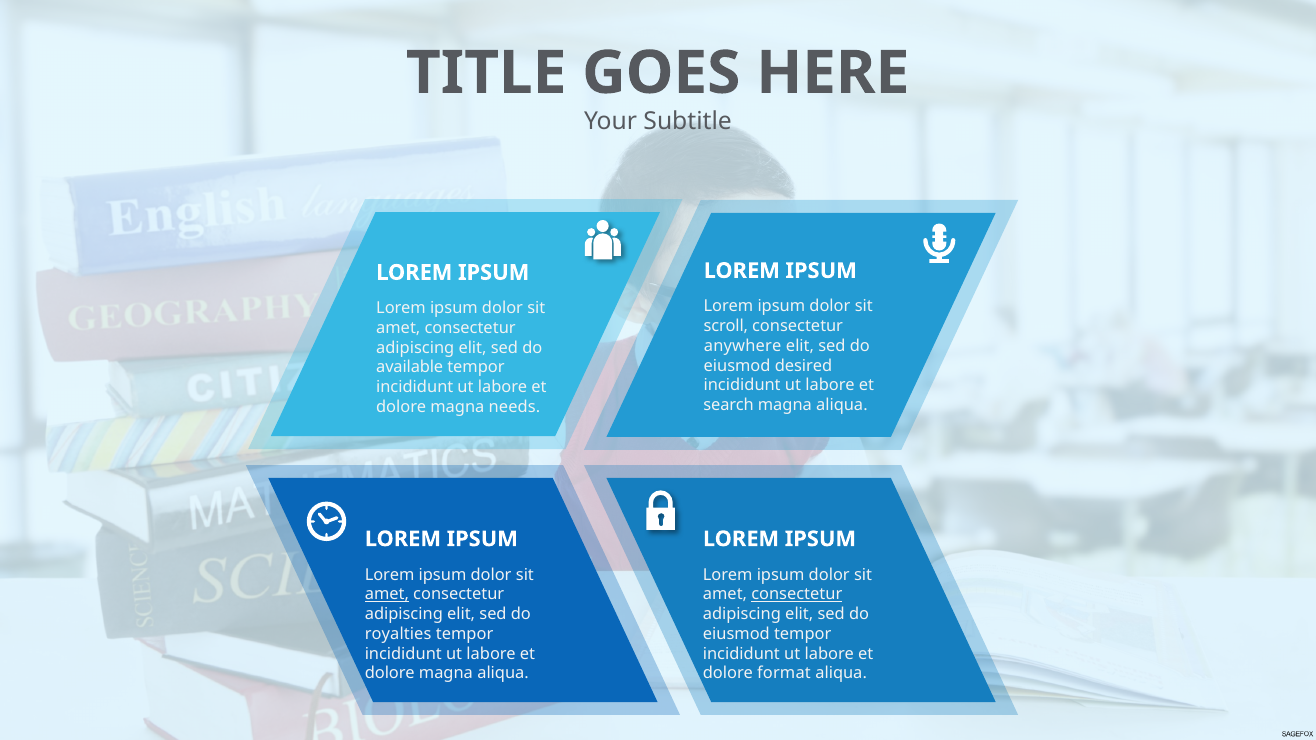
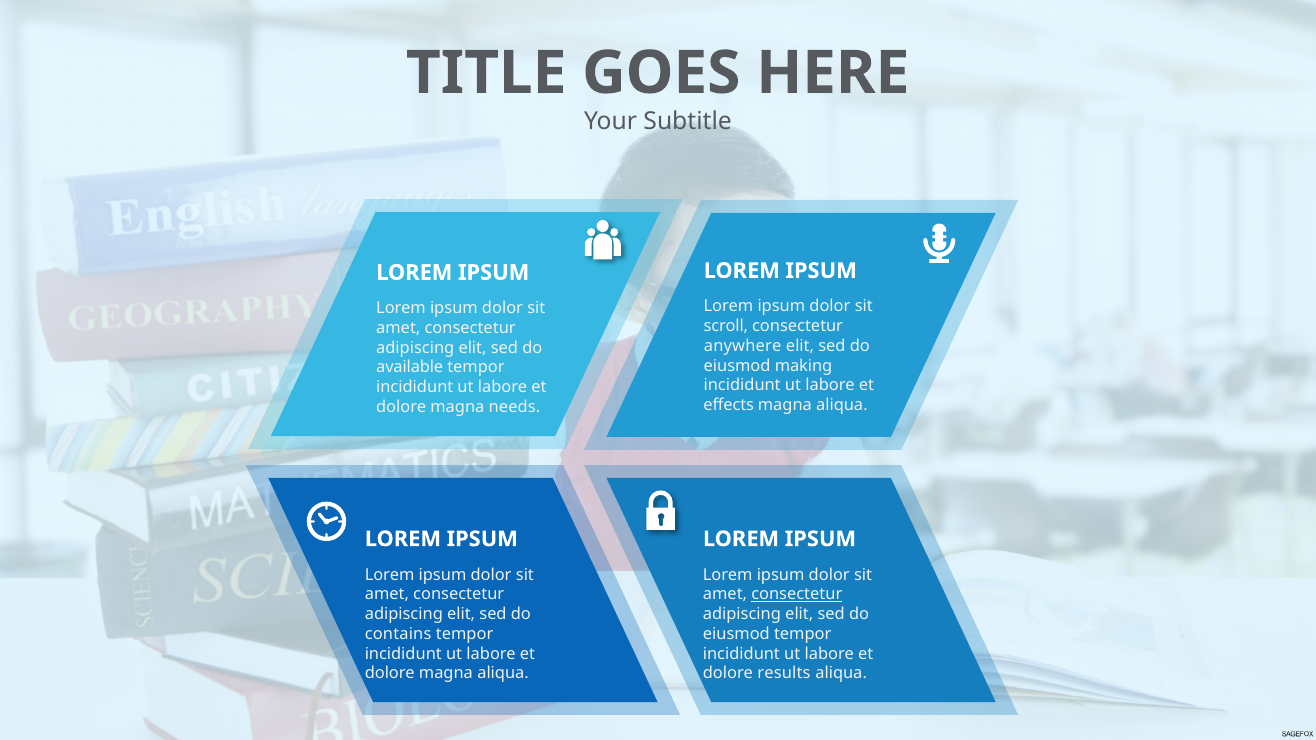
desired: desired -> making
search: search -> effects
amet at (387, 595) underline: present -> none
royalties: royalties -> contains
format: format -> results
